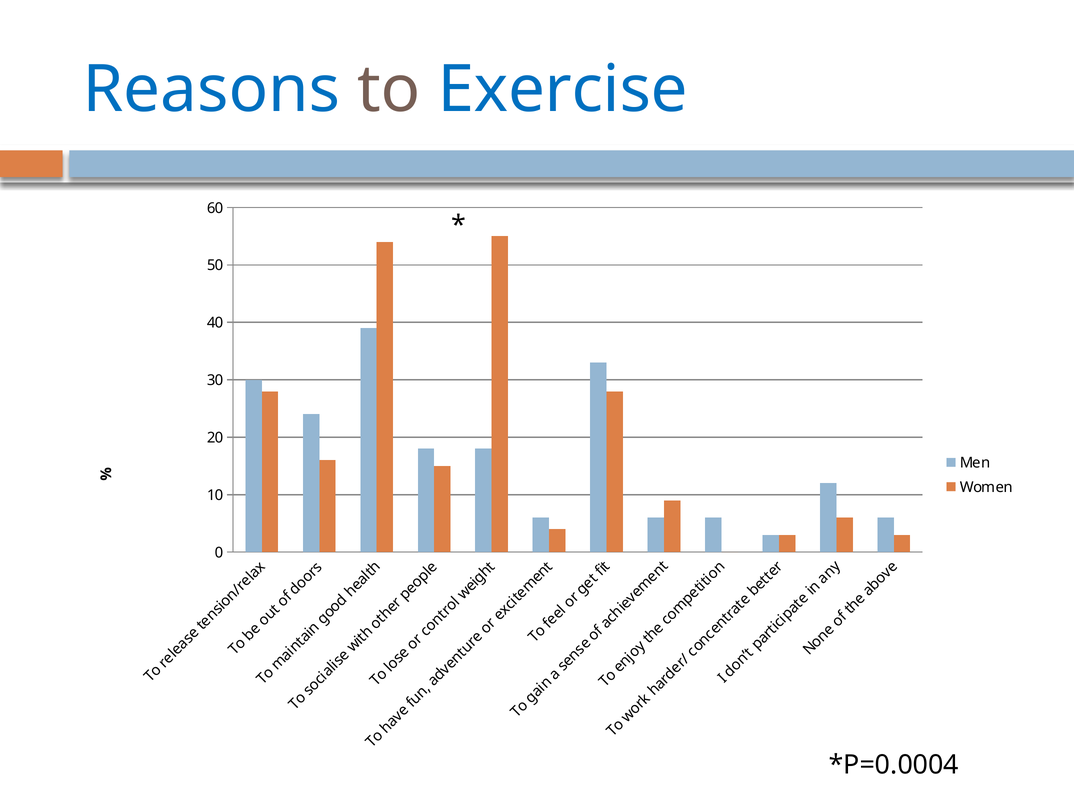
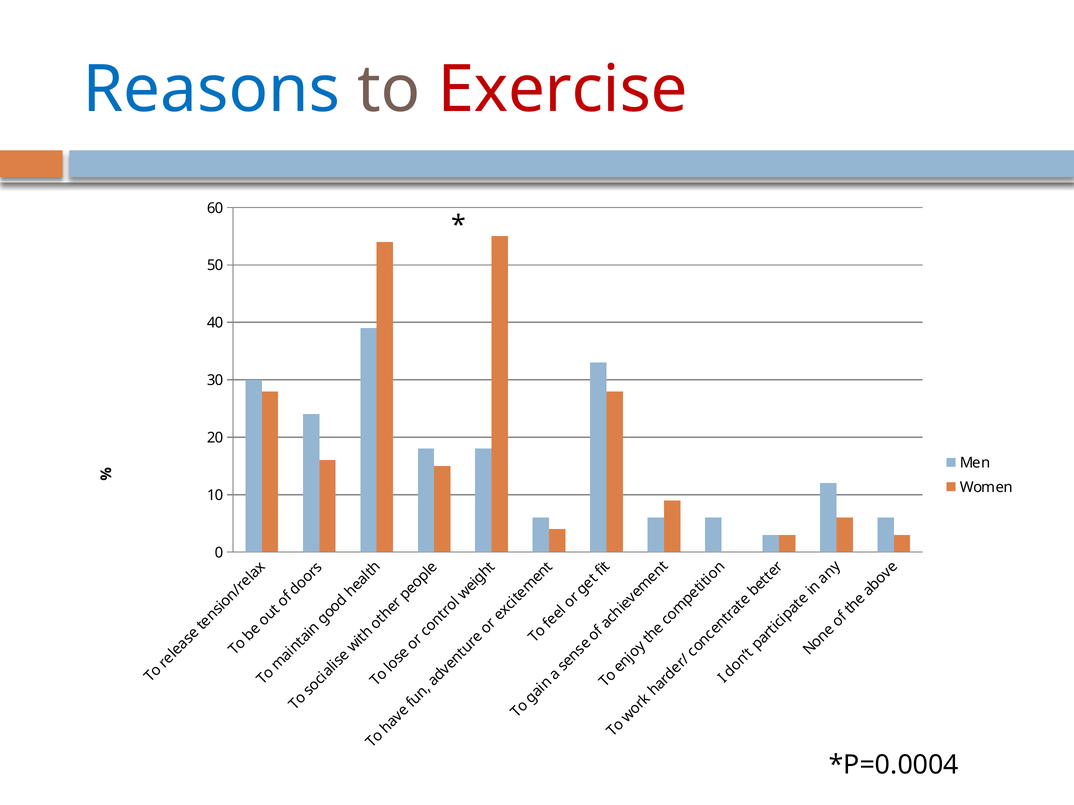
Exercise colour: blue -> red
